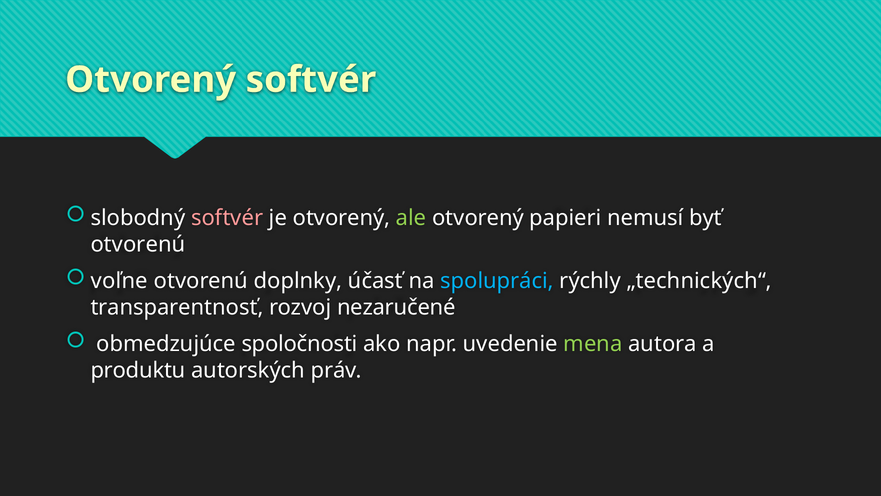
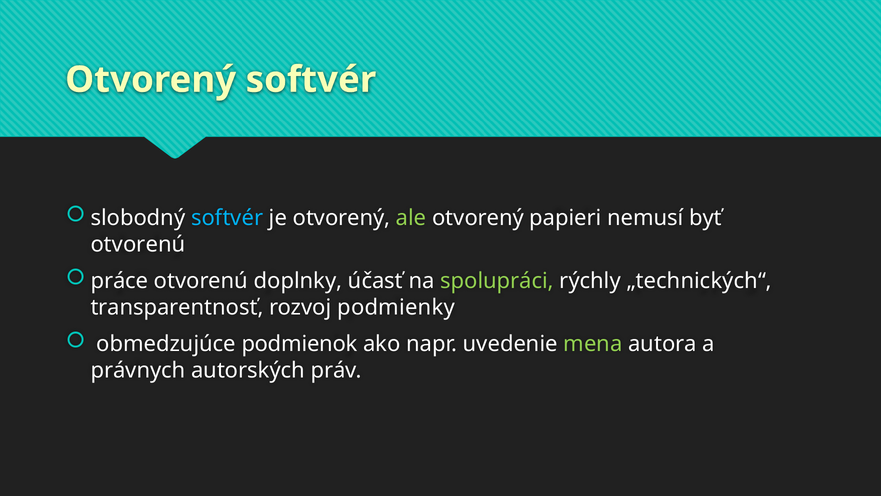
softvér at (227, 218) colour: pink -> light blue
voľne: voľne -> práce
spolupráci colour: light blue -> light green
nezaručené: nezaručené -> podmienky
spoločnosti: spoločnosti -> podmienok
produktu: produktu -> právnych
